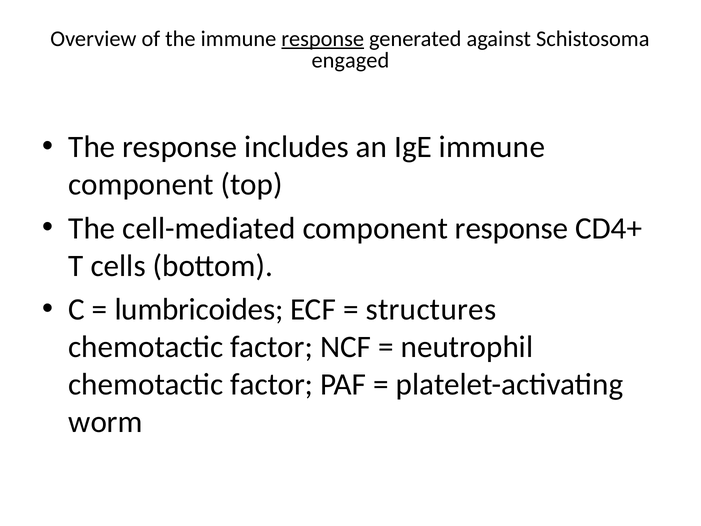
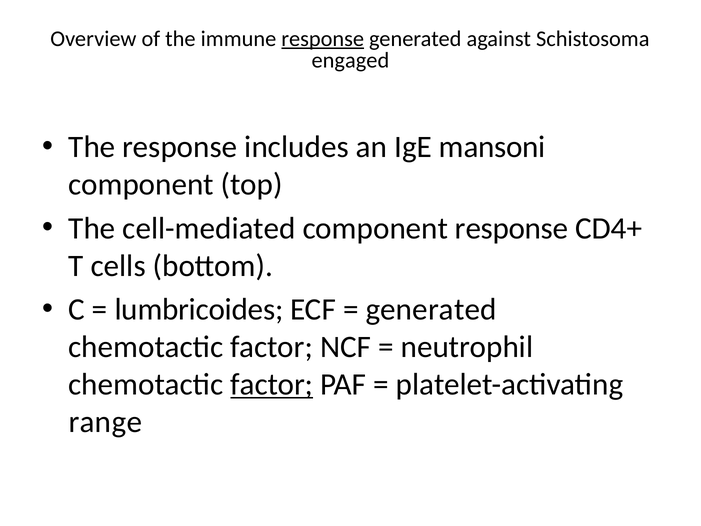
IgE immune: immune -> mansoni
structures at (431, 309): structures -> generated
factor at (272, 384) underline: none -> present
worm: worm -> range
